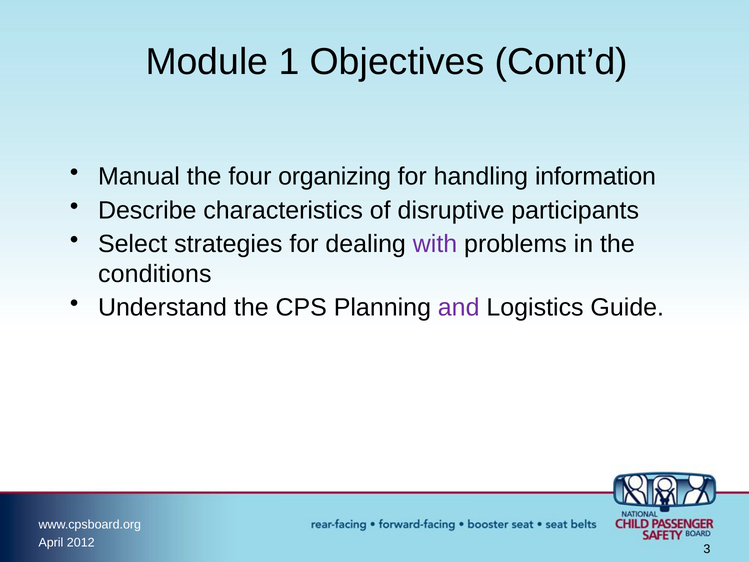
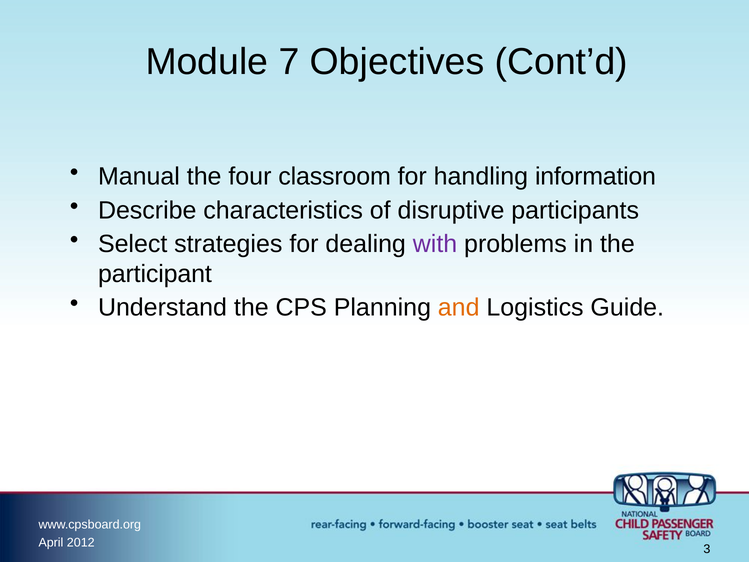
1: 1 -> 7
organizing: organizing -> classroom
conditions: conditions -> participant
and colour: purple -> orange
